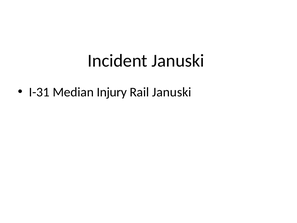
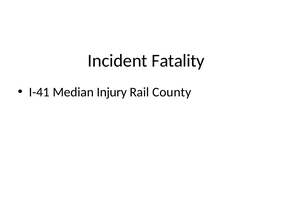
Incident Januski: Januski -> Fatality
I-31: I-31 -> I-41
Rail Januski: Januski -> County
